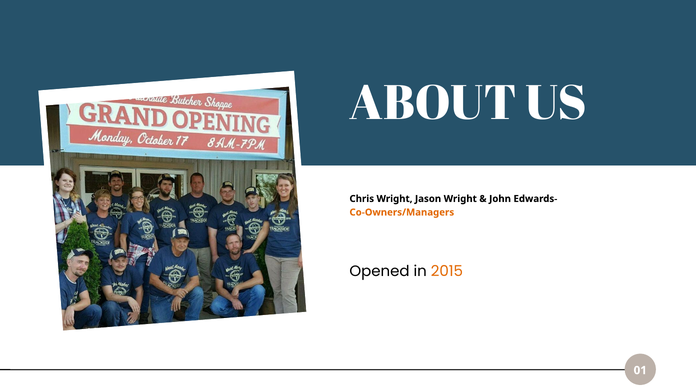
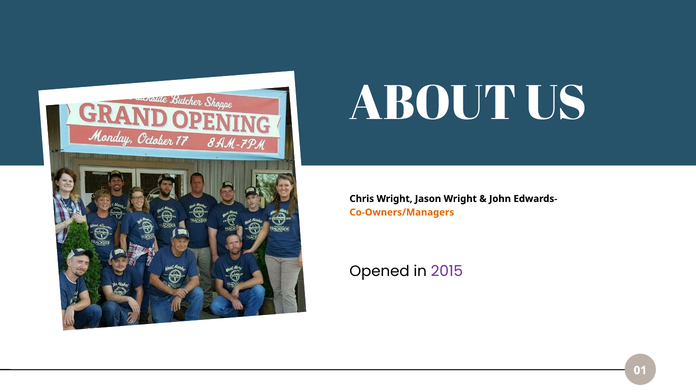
2015 colour: orange -> purple
